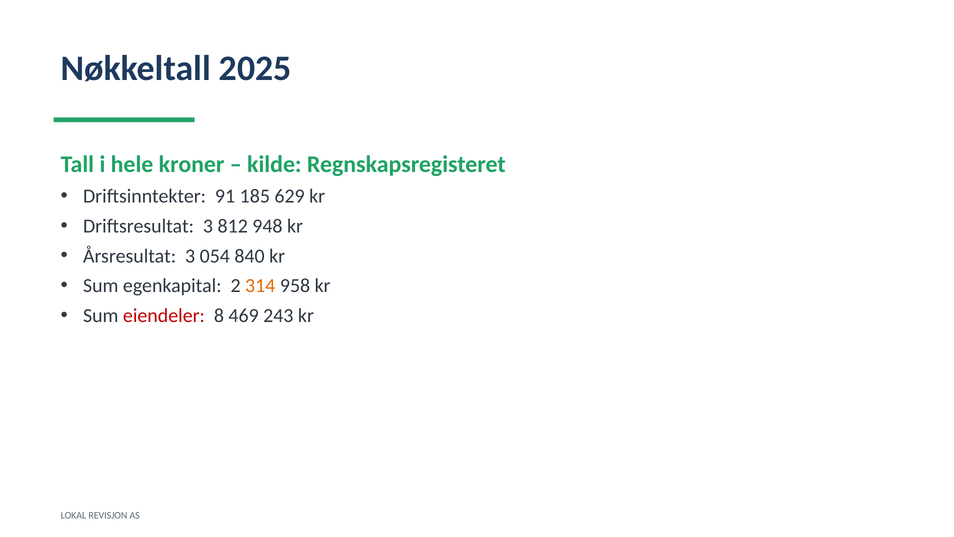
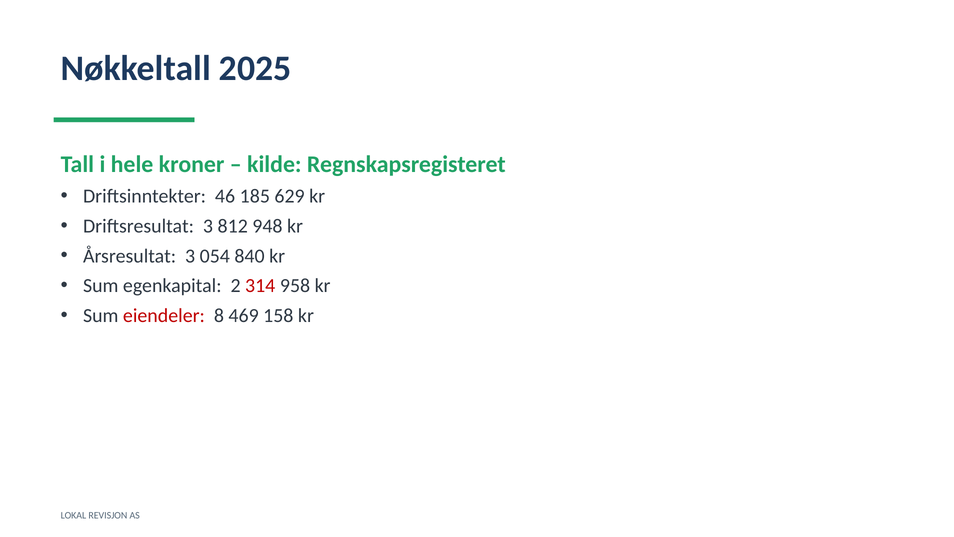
91: 91 -> 46
314 colour: orange -> red
243: 243 -> 158
